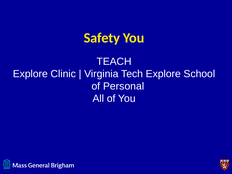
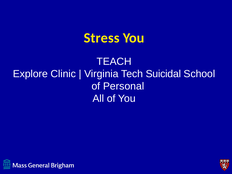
Safety: Safety -> Stress
Tech Explore: Explore -> Suicidal
